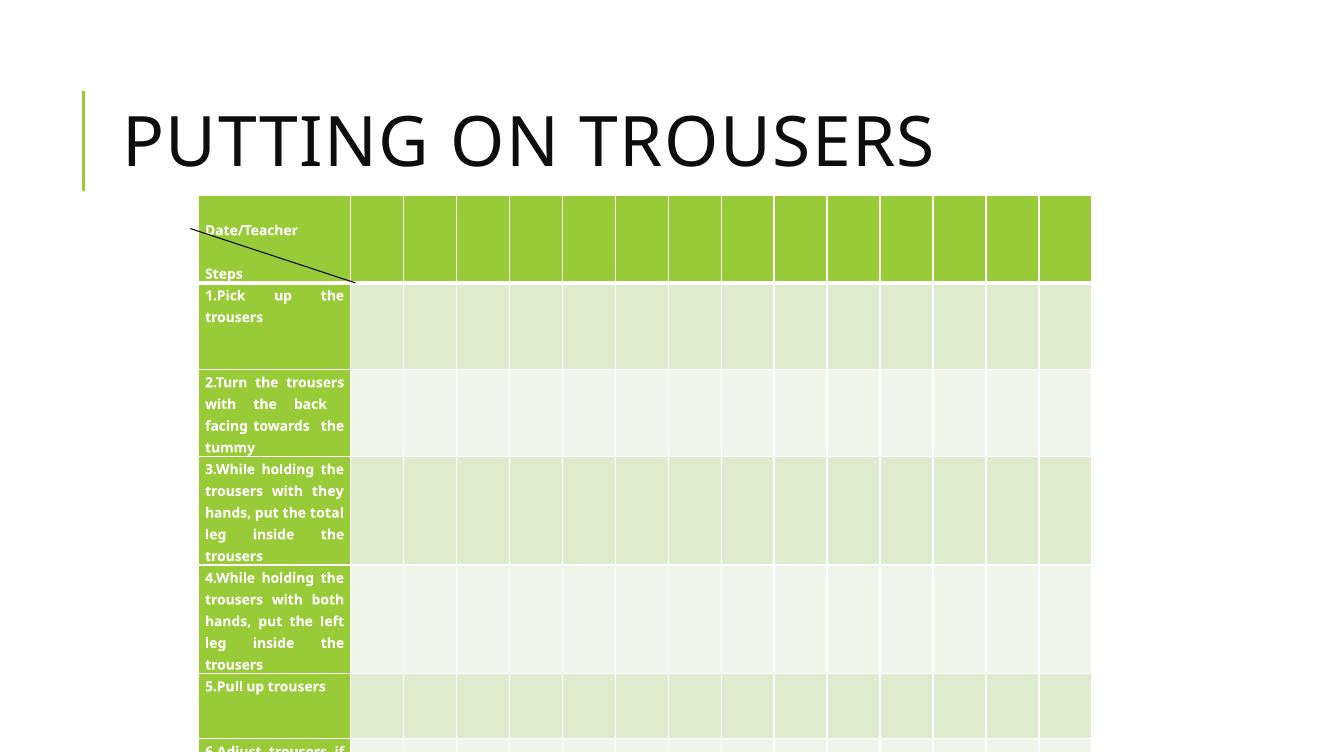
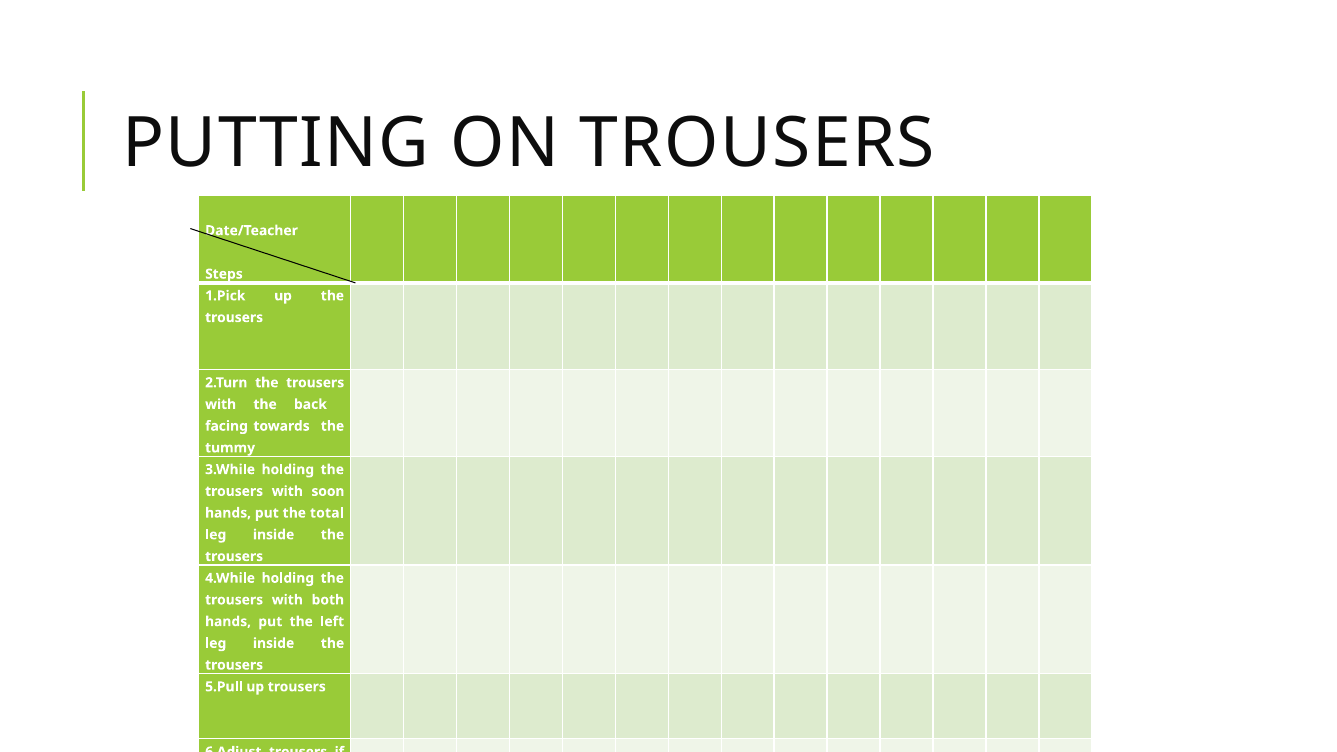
they: they -> soon
